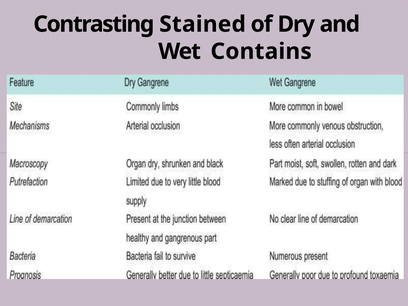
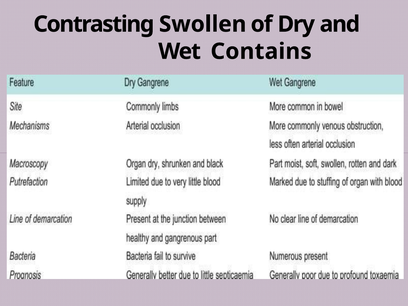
Stained: Stained -> Swollen
